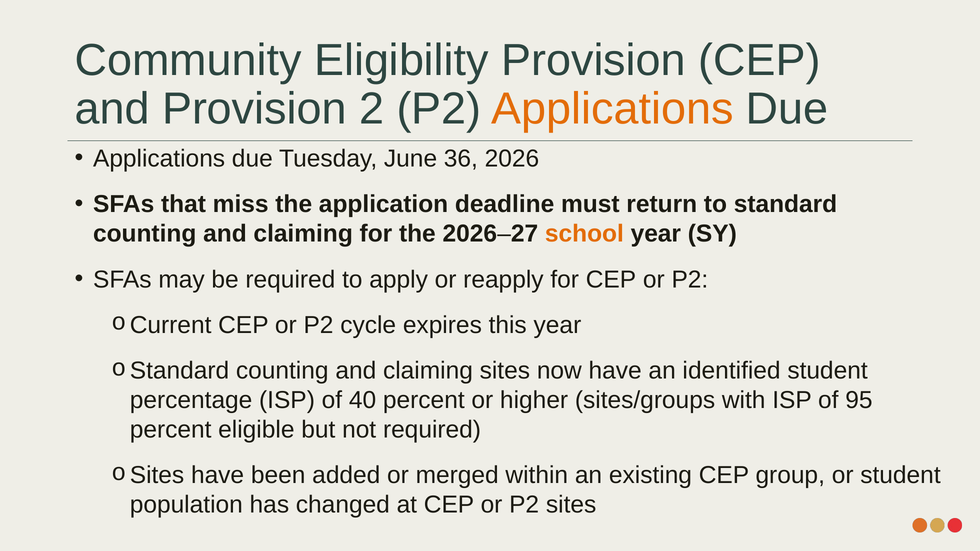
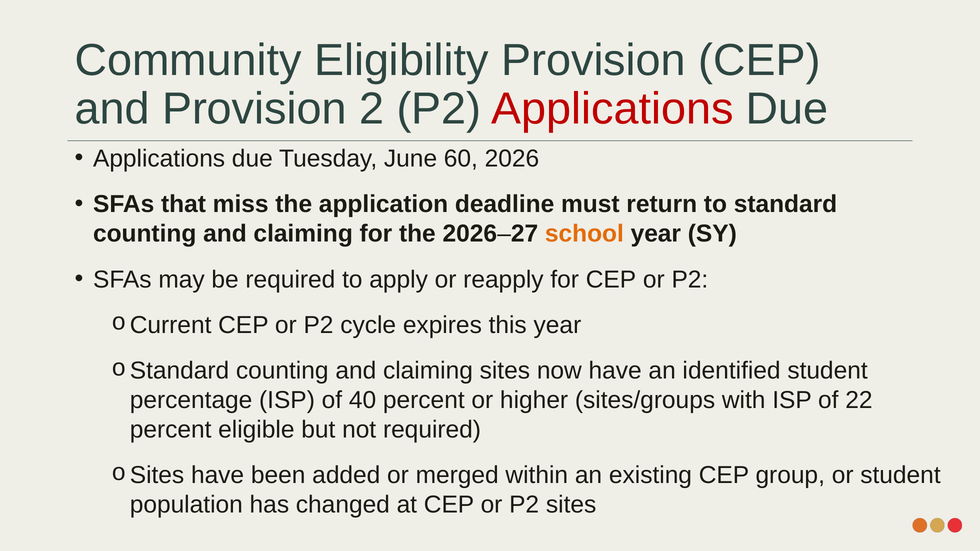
Applications at (612, 109) colour: orange -> red
36: 36 -> 60
95: 95 -> 22
